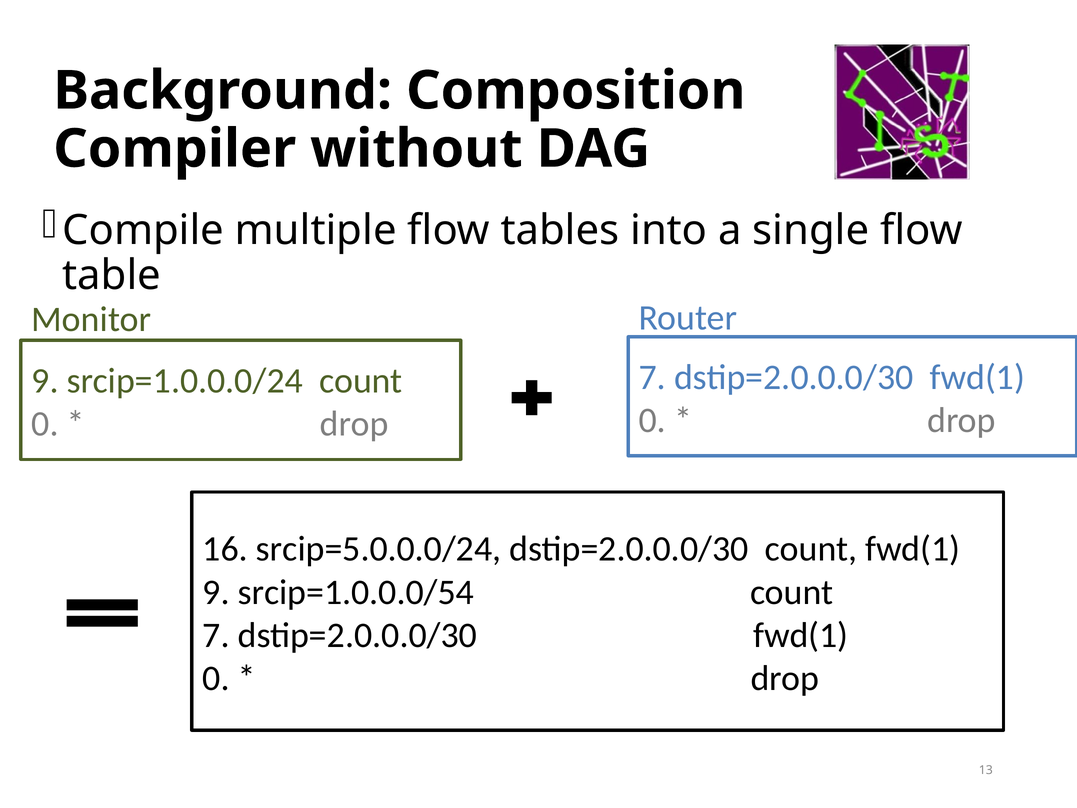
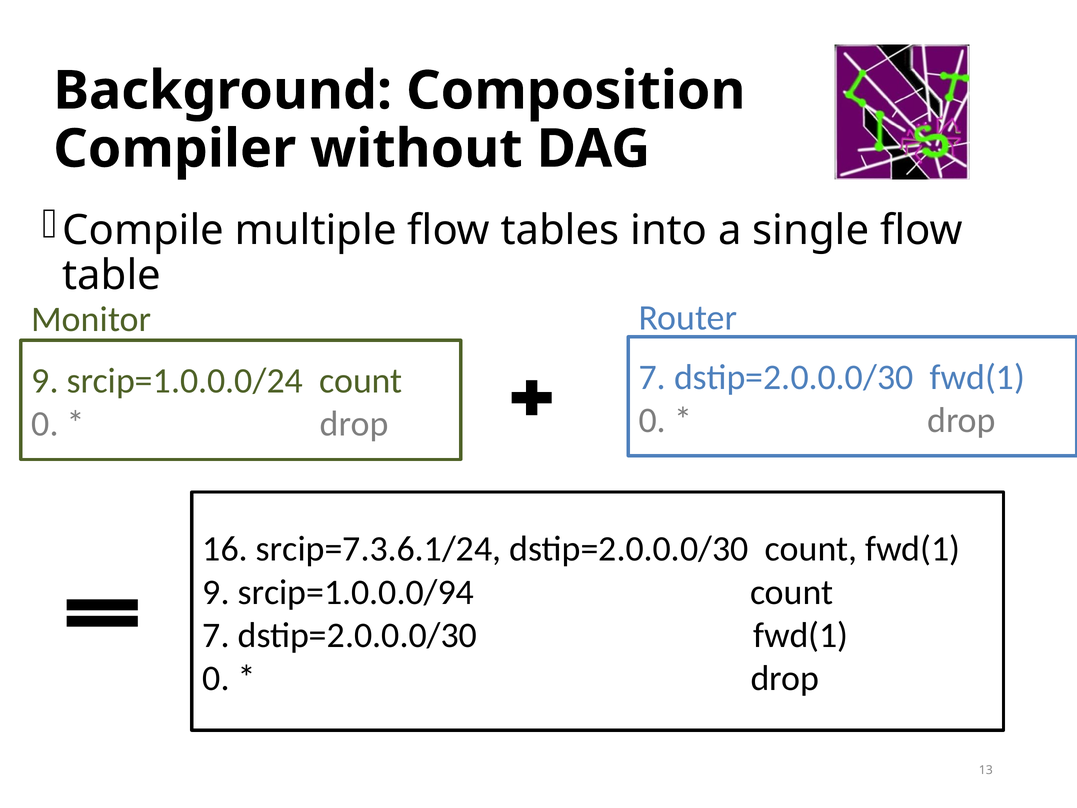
srcip=5.0.0.0/24: srcip=5.0.0.0/24 -> srcip=7.3.6.1/24
srcip=1.0.0.0/54: srcip=1.0.0.0/54 -> srcip=1.0.0.0/94
